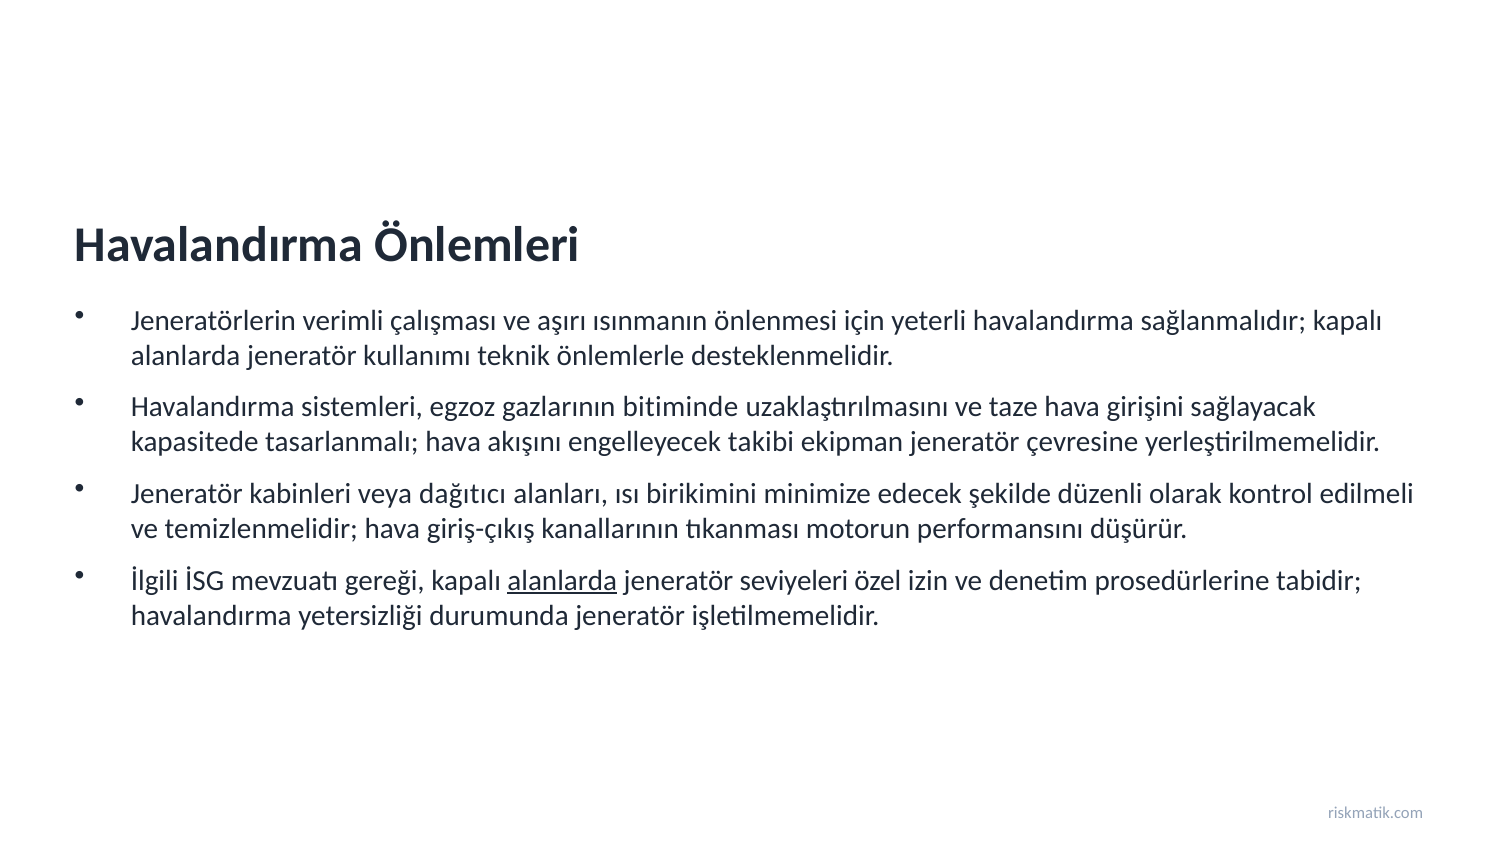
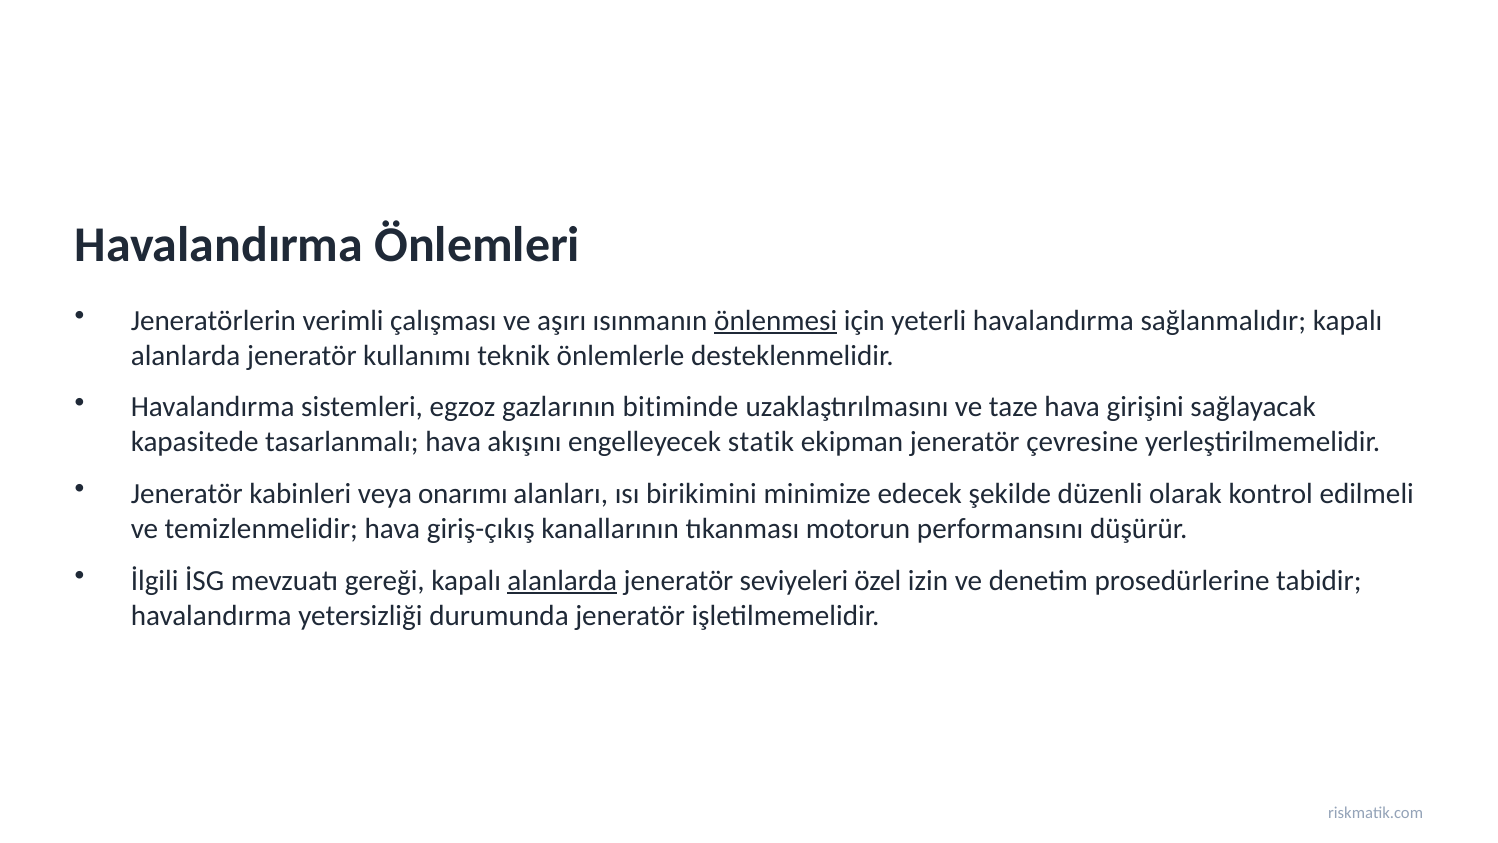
önlenmesi underline: none -> present
takibi: takibi -> statik
dağıtıcı: dağıtıcı -> onarımı
